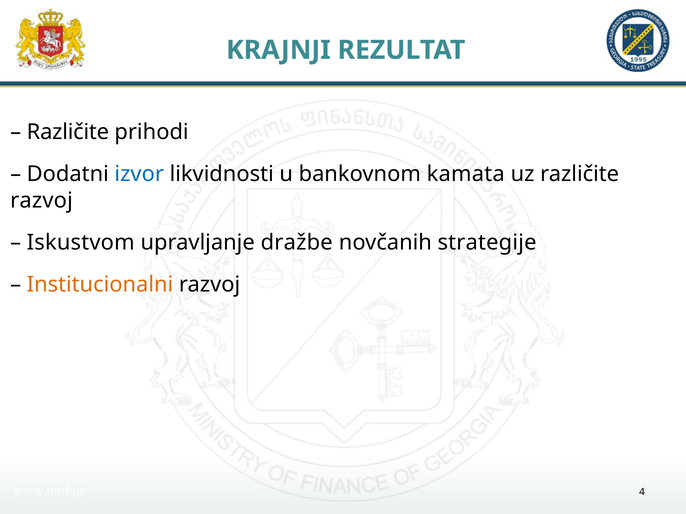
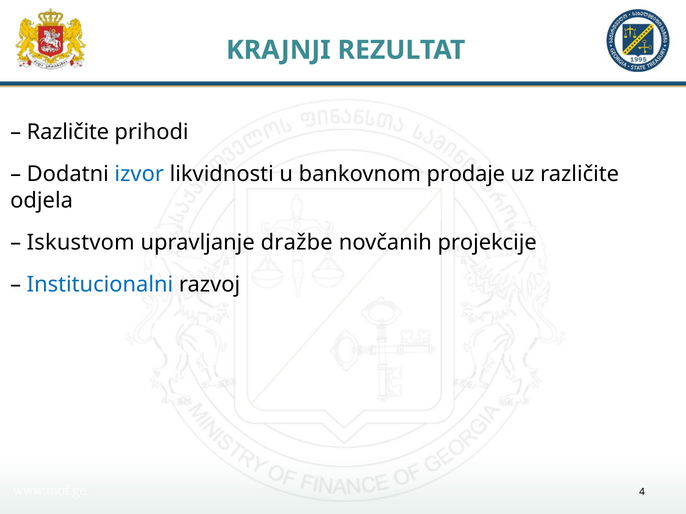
kamata: kamata -> prodaje
razvoj at (41, 201): razvoj -> odjela
strategije: strategije -> projekcije
Institucionalni colour: orange -> blue
